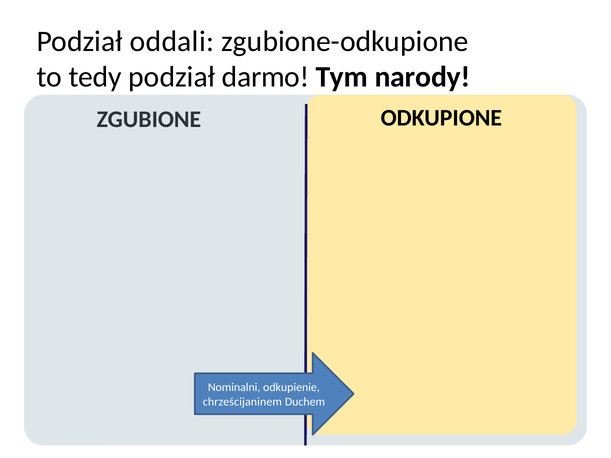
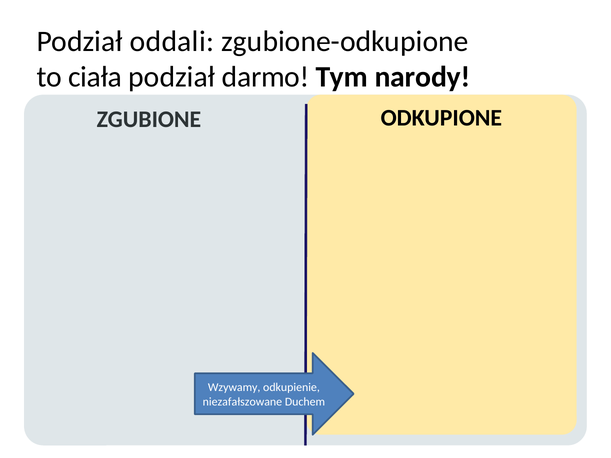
tedy: tedy -> ciała
Nominalni: Nominalni -> Wzywamy
chrześcijaninem: chrześcijaninem -> niezafałszowane
